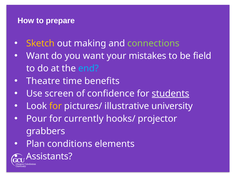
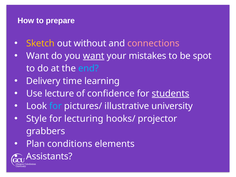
making: making -> without
connections colour: light green -> pink
want at (94, 56) underline: none -> present
field: field -> spot
Theatre: Theatre -> Delivery
benefits: benefits -> learning
screen: screen -> lecture
for at (56, 106) colour: yellow -> light blue
Pour: Pour -> Style
currently: currently -> lecturing
